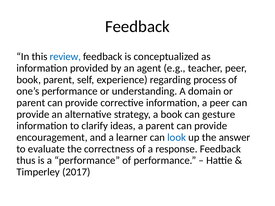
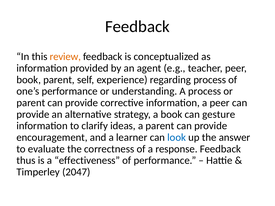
review colour: blue -> orange
A domain: domain -> process
a performance: performance -> effectiveness
2017: 2017 -> 2047
